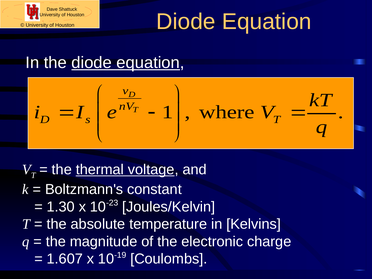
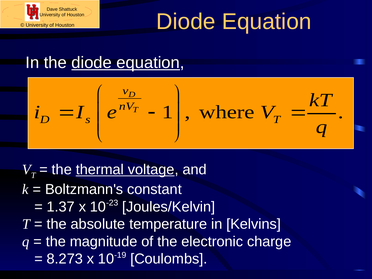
1.30: 1.30 -> 1.37
1.607: 1.607 -> 8.273
